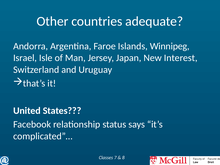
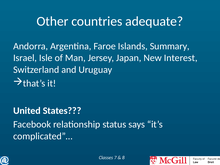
Winnipeg: Winnipeg -> Summary
